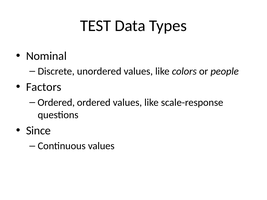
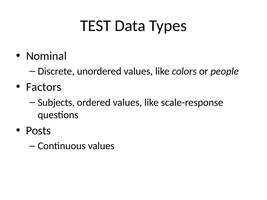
Ordered at (56, 103): Ordered -> Subjects
Since: Since -> Posts
